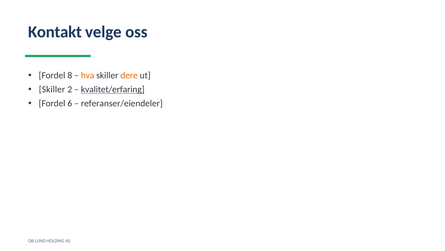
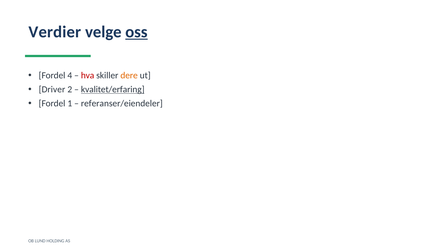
Kontakt: Kontakt -> Verdier
oss underline: none -> present
8: 8 -> 4
hva colour: orange -> red
Skiller at (52, 89): Skiller -> Driver
6: 6 -> 1
